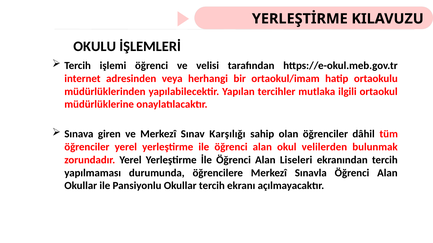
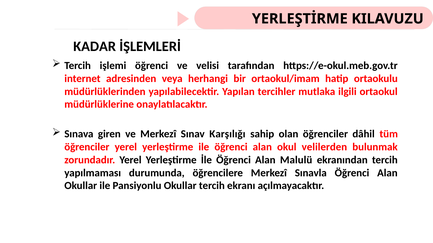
OKULU: OKULU -> KADAR
Liseleri: Liseleri -> Malulü
